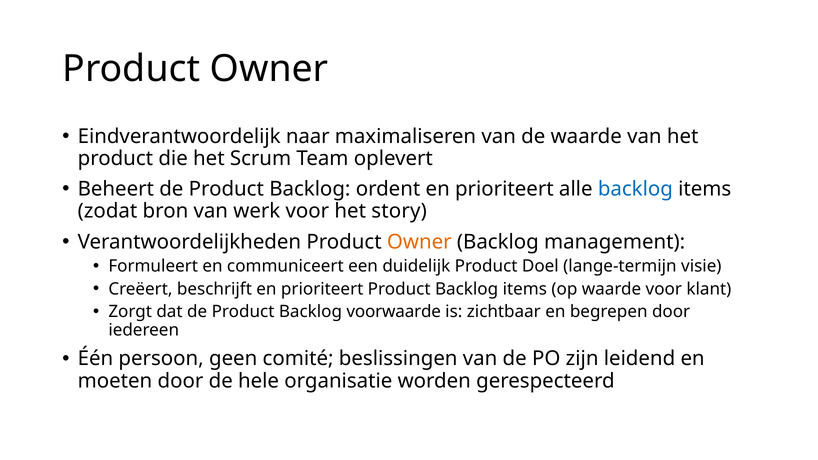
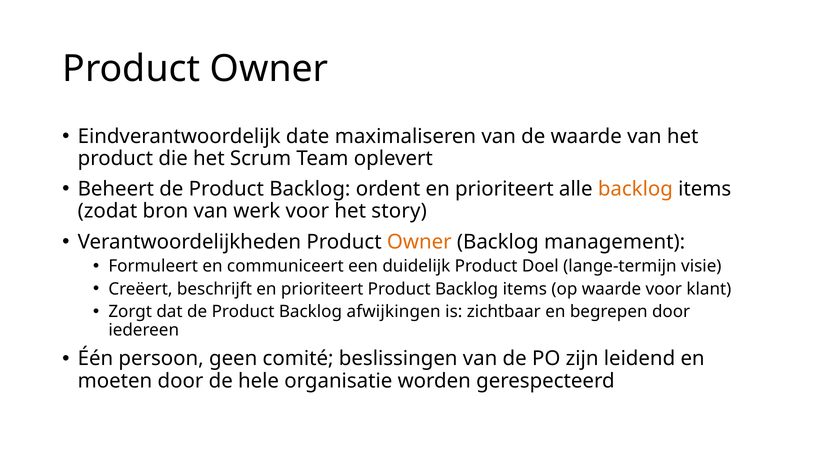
naar: naar -> date
backlog at (635, 189) colour: blue -> orange
voorwaarde: voorwaarde -> afwijkingen
